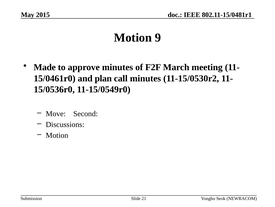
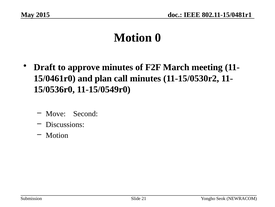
9: 9 -> 0
Made: Made -> Draft
